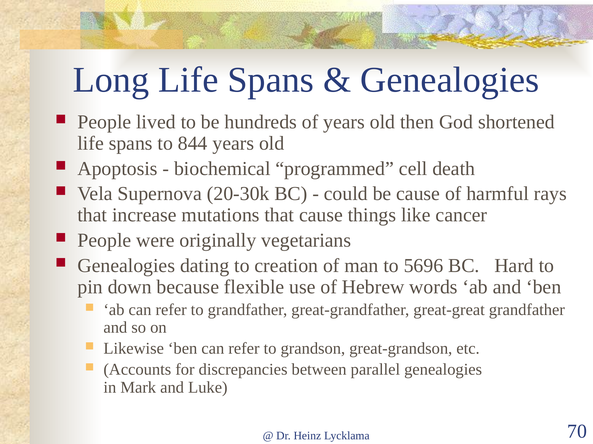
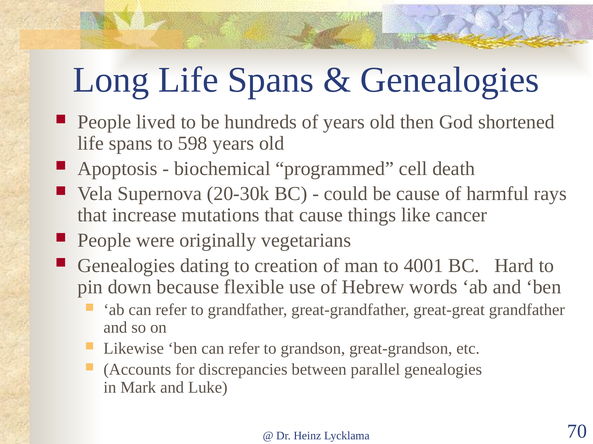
844: 844 -> 598
5696: 5696 -> 4001
